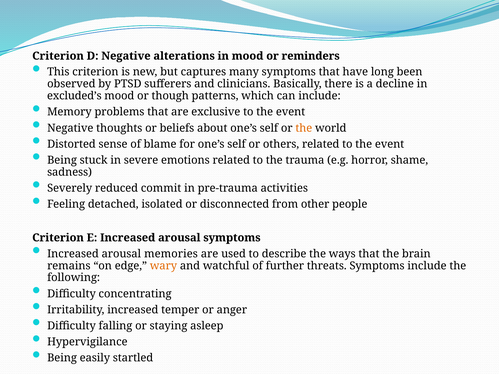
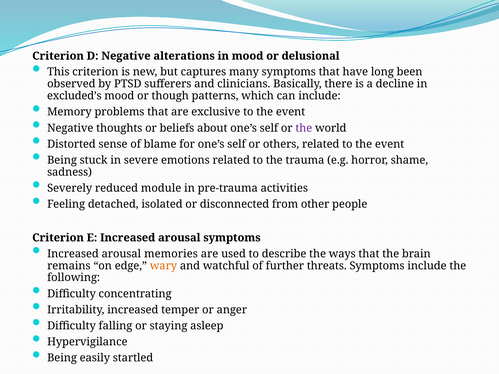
reminders: reminders -> delusional
the at (304, 128) colour: orange -> purple
commit: commit -> module
